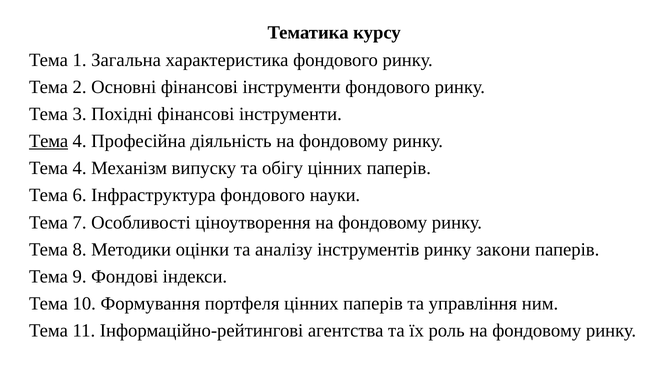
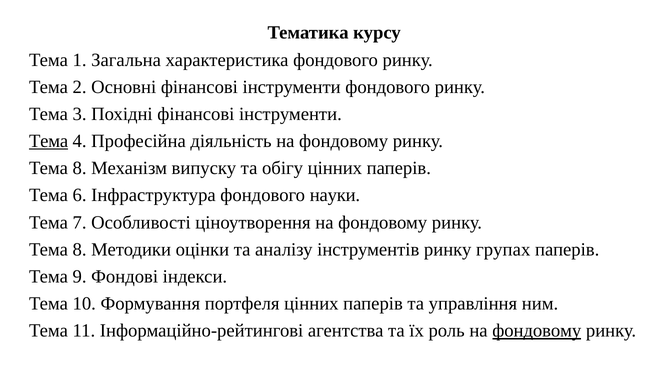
4 at (80, 168): 4 -> 8
закони: закони -> групах
фондовому at (537, 331) underline: none -> present
